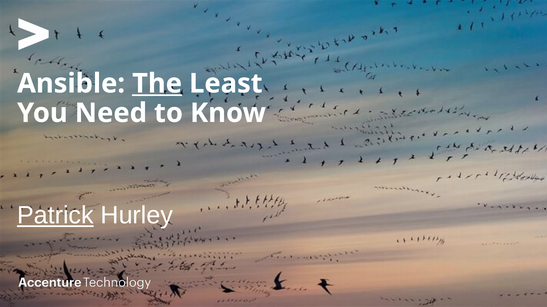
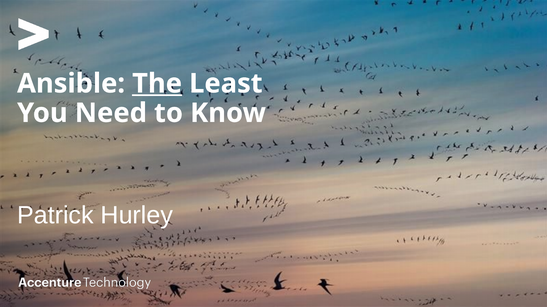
Patrick underline: present -> none
